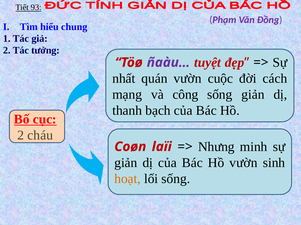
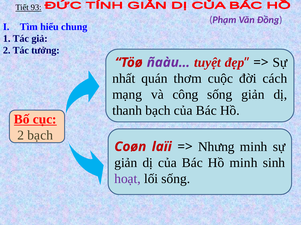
quán vườn: vườn -> thơm
2 cháu: cháu -> bạch
Hồ vườn: vườn -> minh
hoạt colour: orange -> purple
